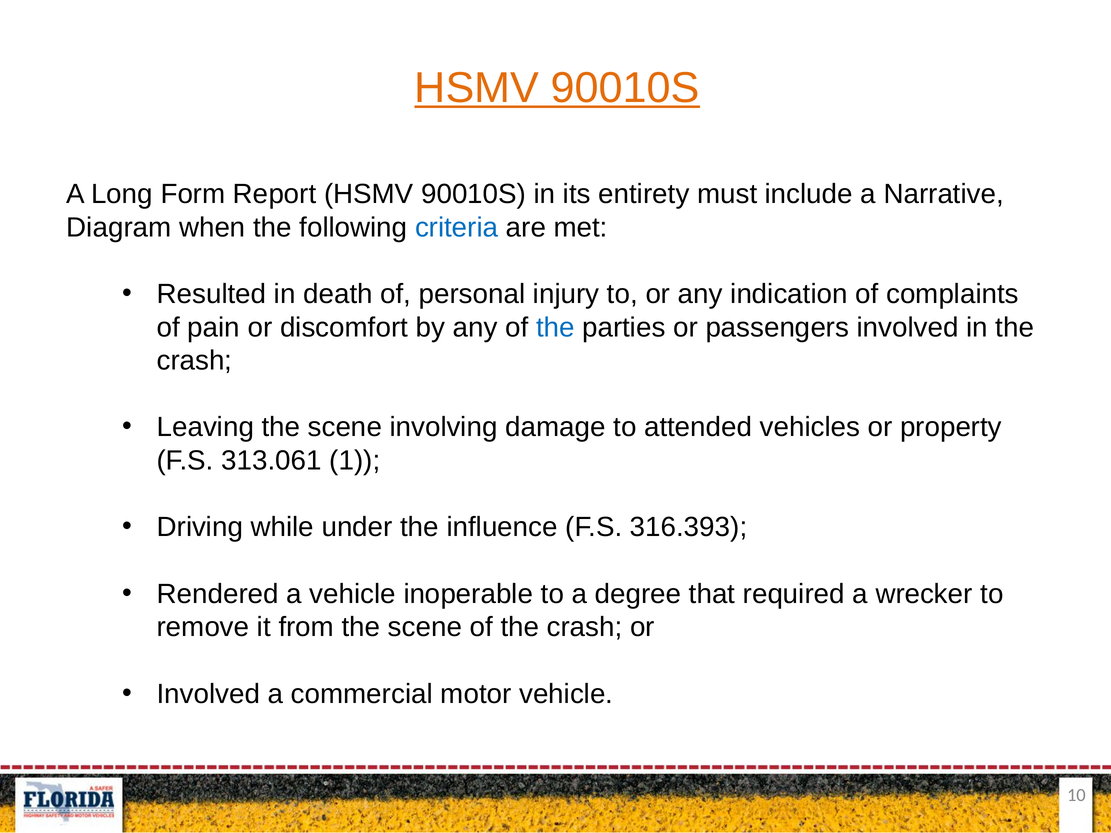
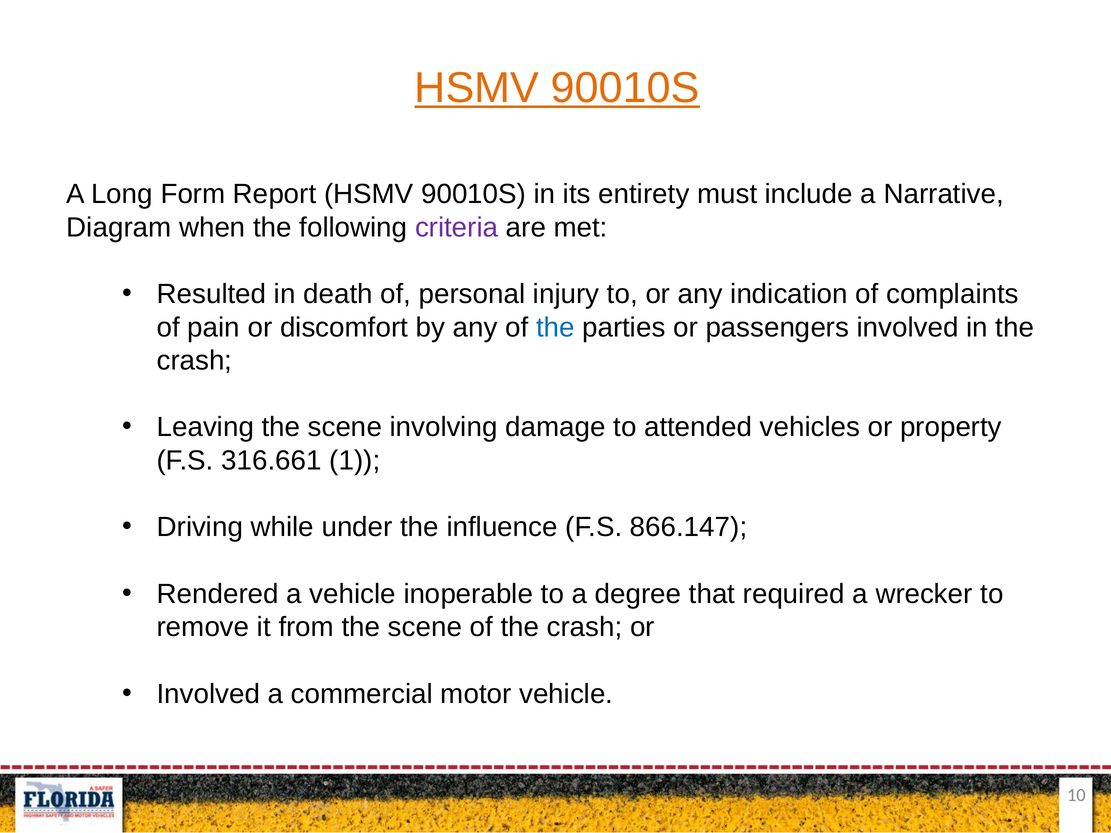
criteria colour: blue -> purple
313.061: 313.061 -> 316.661
316.393: 316.393 -> 866.147
